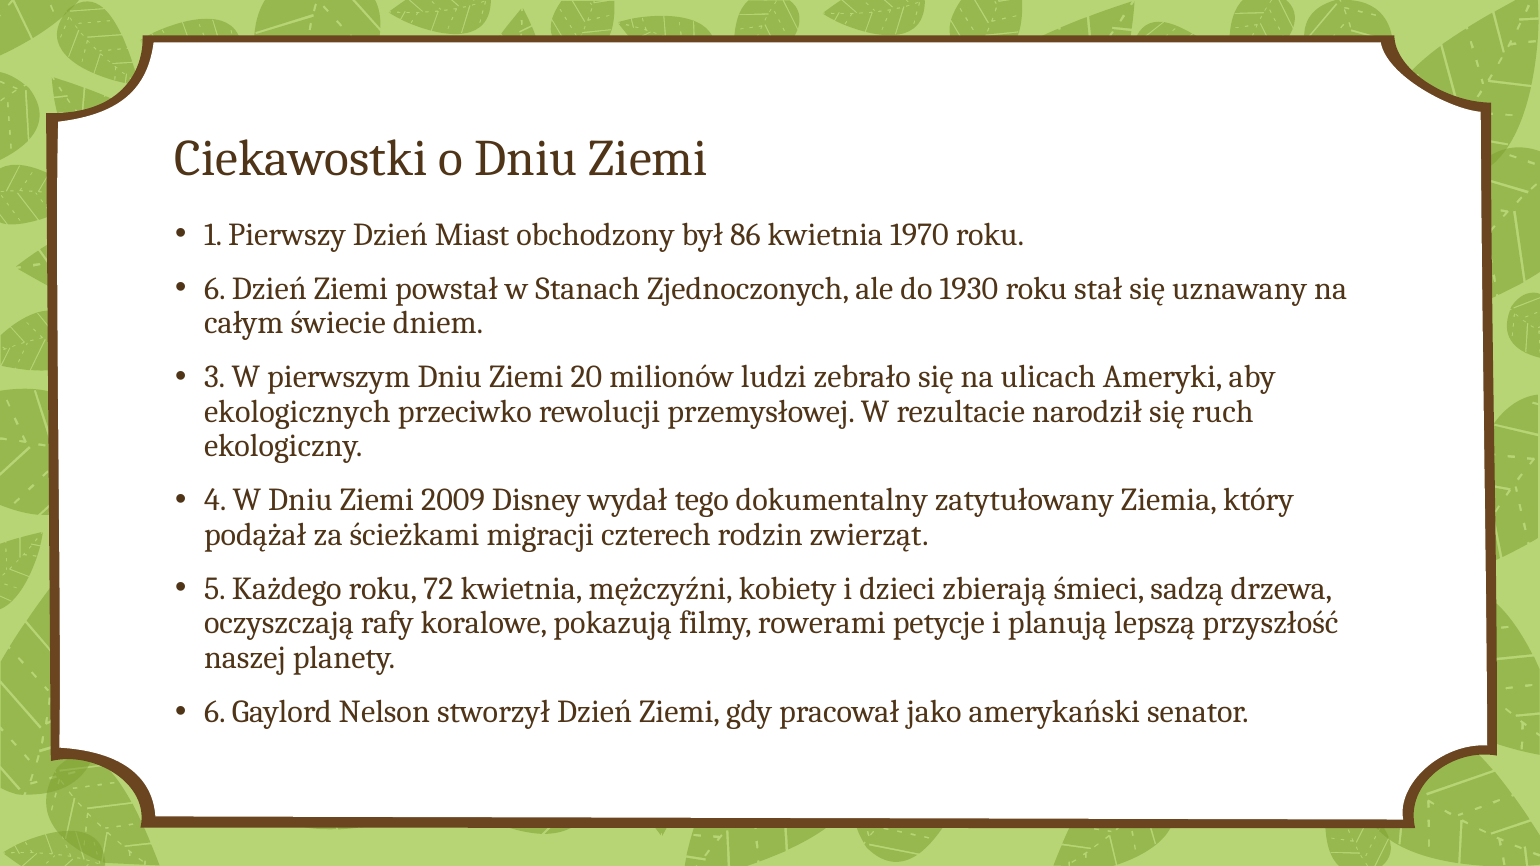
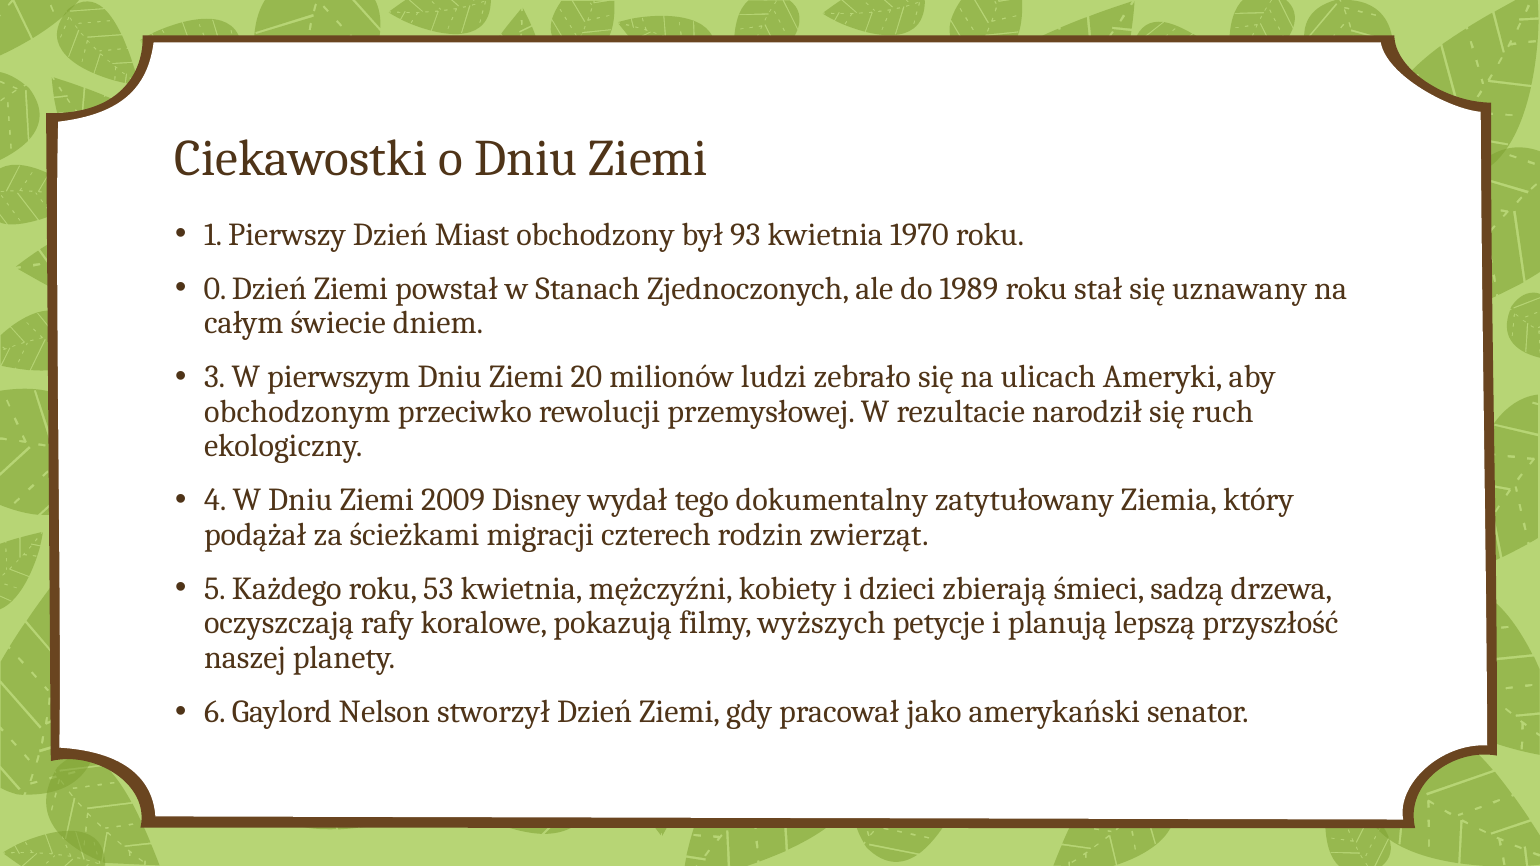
86: 86 -> 93
6 at (215, 289): 6 -> 0
1930: 1930 -> 1989
ekologicznych: ekologicznych -> obchodzonym
72: 72 -> 53
rowerami: rowerami -> wyższych
